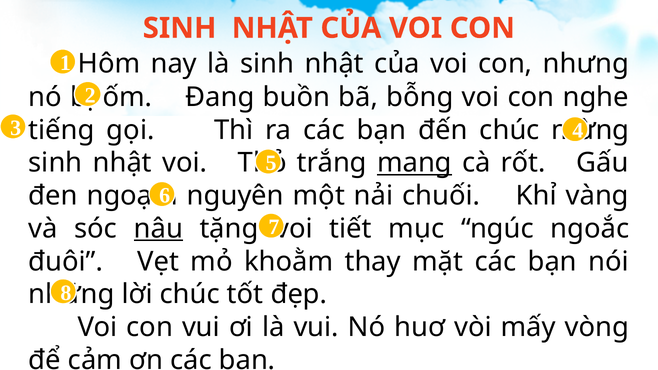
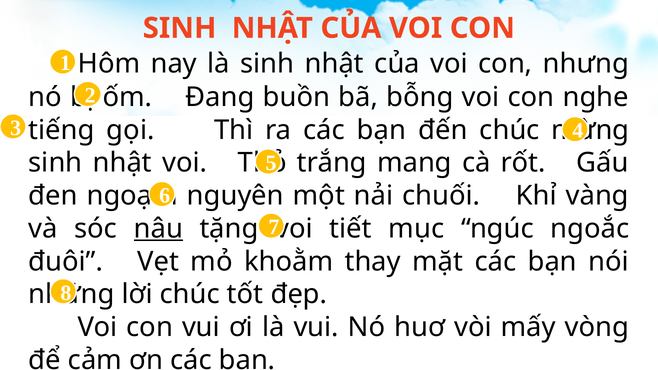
mang underline: present -> none
